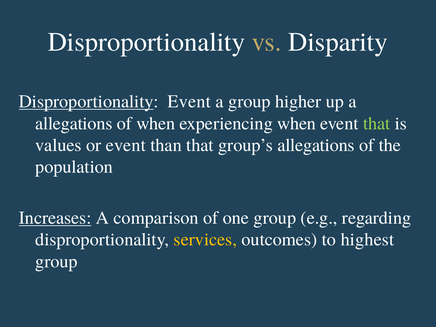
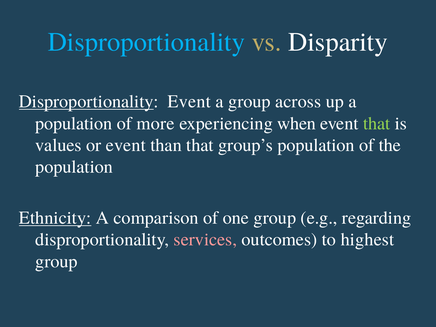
Disproportionality at (146, 42) colour: white -> light blue
higher: higher -> across
allegations at (74, 123): allegations -> population
of when: when -> more
group’s allegations: allegations -> population
Increases: Increases -> Ethnicity
services colour: yellow -> pink
